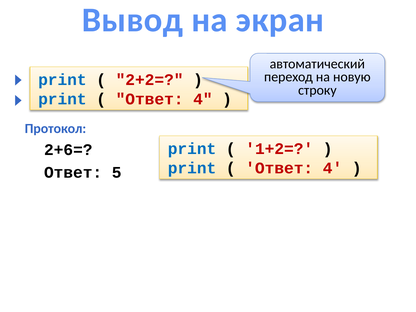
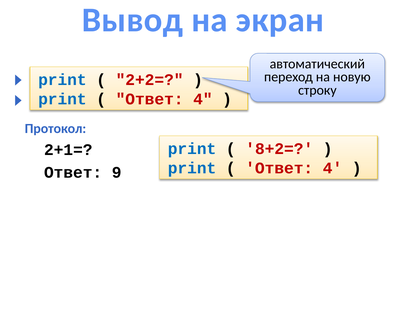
1+2=: 1+2= -> 8+2=
2+6=: 2+6= -> 2+1=
5: 5 -> 9
